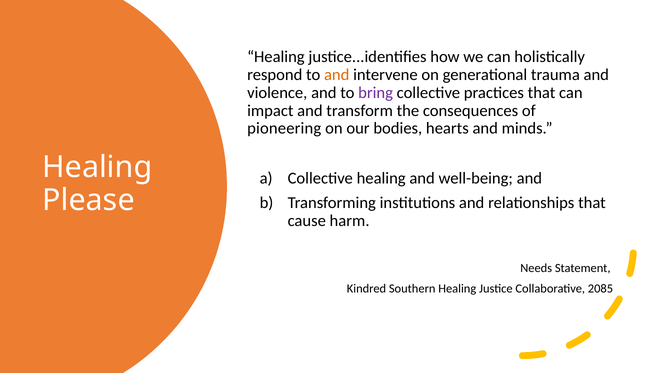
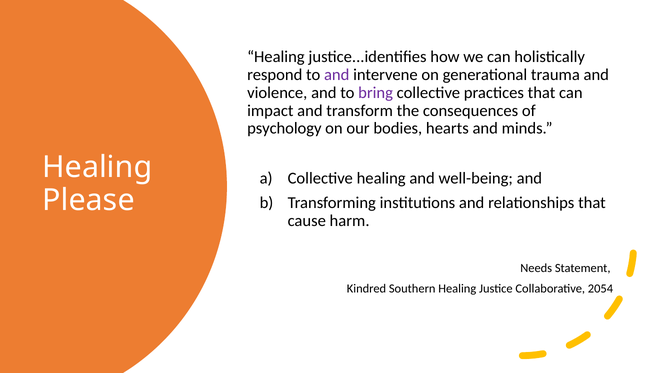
and at (337, 75) colour: orange -> purple
pioneering: pioneering -> psychology
2085: 2085 -> 2054
